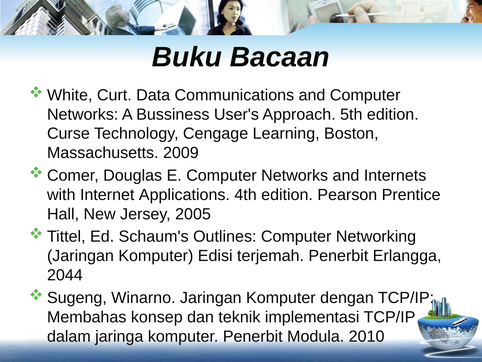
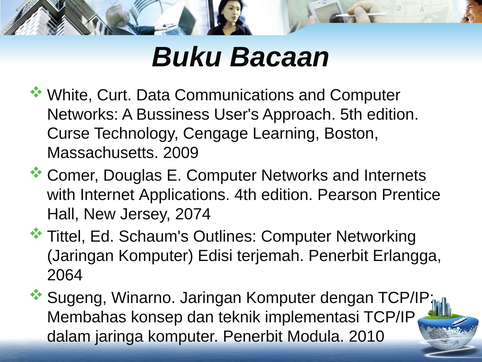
2005: 2005 -> 2074
2044: 2044 -> 2064
